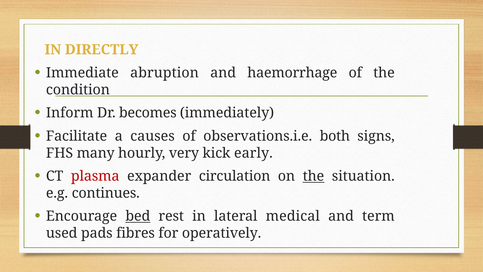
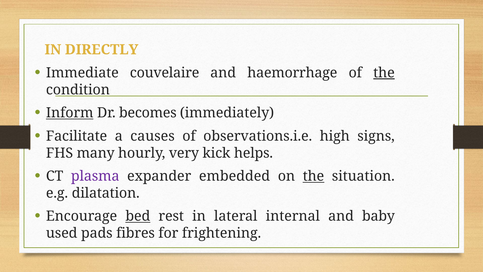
abruption: abruption -> couvelaire
the at (384, 73) underline: none -> present
Inform underline: none -> present
both: both -> high
early: early -> helps
plasma colour: red -> purple
circulation: circulation -> embedded
continues: continues -> dilatation
medical: medical -> internal
term: term -> baby
operatively: operatively -> frightening
